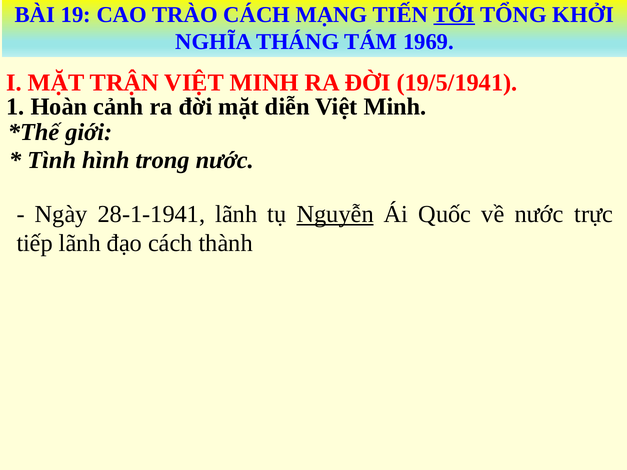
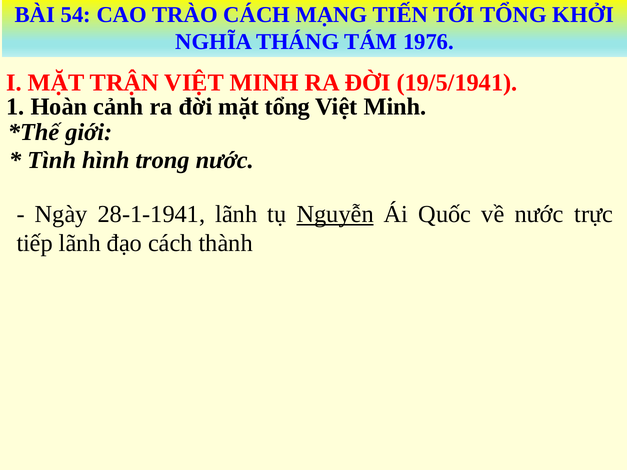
19: 19 -> 54
TỚI underline: present -> none
1969: 1969 -> 1976
mặt diễn: diễn -> tổng
